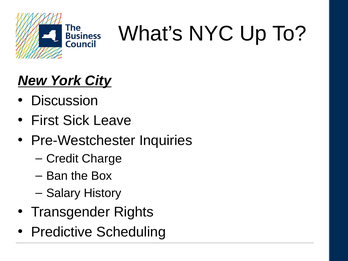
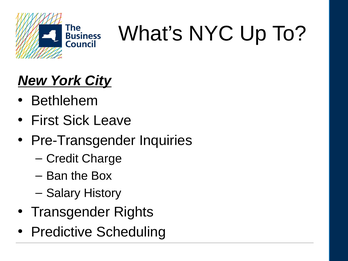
Discussion: Discussion -> Bethlehem
Pre-Westchester: Pre-Westchester -> Pre-Transgender
